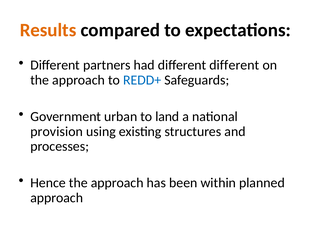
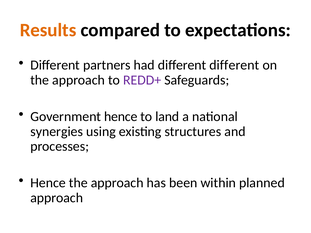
REDD+ colour: blue -> purple
Government urban: urban -> hence
provision: provision -> synergies
